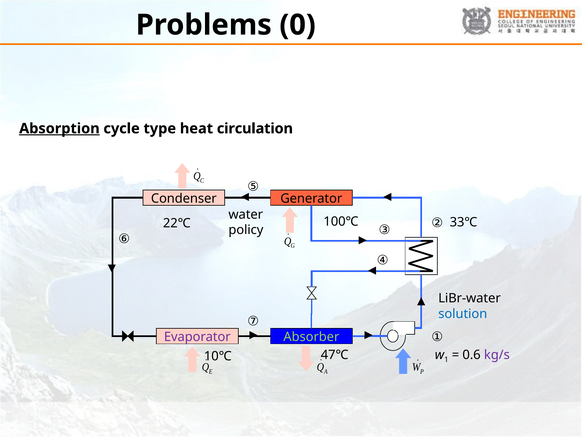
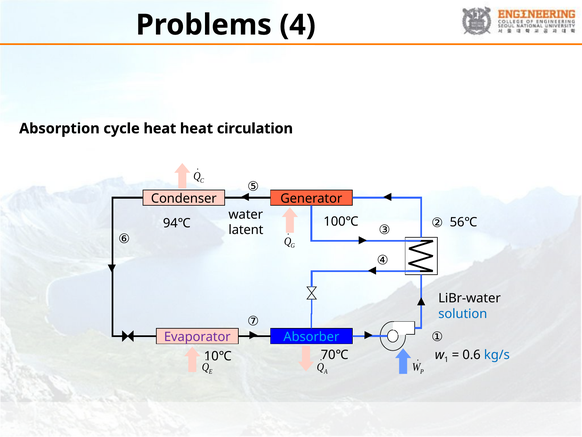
0: 0 -> 4
Absorption underline: present -> none
cycle type: type -> heat
33℃: 33℃ -> 56℃
22℃: 22℃ -> 94℃
policy: policy -> latent
Absorber colour: light green -> light blue
kg/s colour: purple -> blue
47℃: 47℃ -> 70℃
